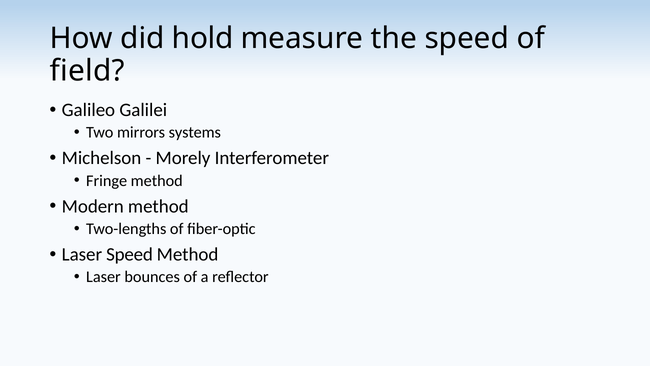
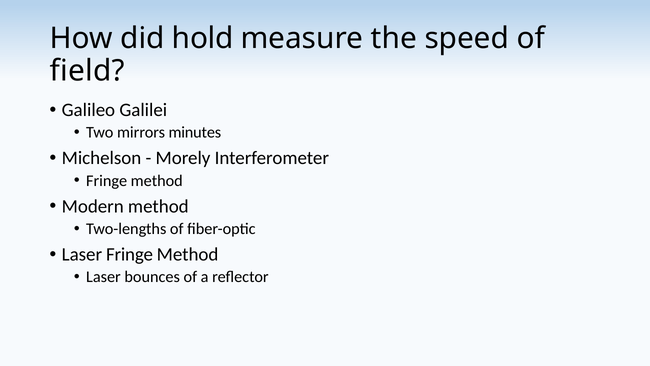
systems: systems -> minutes
Laser Speed: Speed -> Fringe
